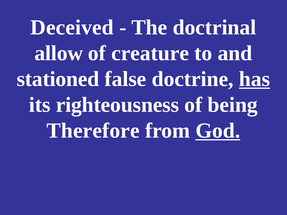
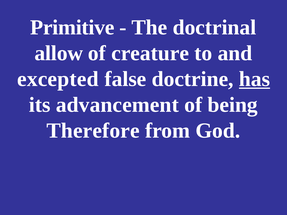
Deceived: Deceived -> Primitive
stationed: stationed -> excepted
righteousness: righteousness -> advancement
God underline: present -> none
